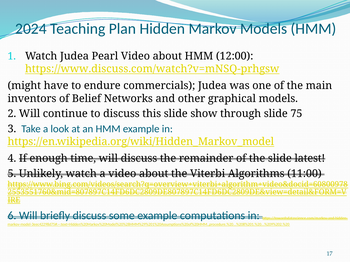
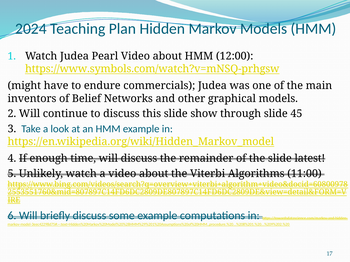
https://www.discuss.com/watch?v=mNSQ-prhgsw: https://www.discuss.com/watch?v=mNSQ-prhgsw -> https://www.symbols.com/watch?v=mNSQ-prhgsw
75: 75 -> 45
